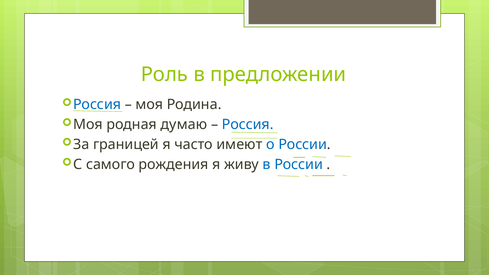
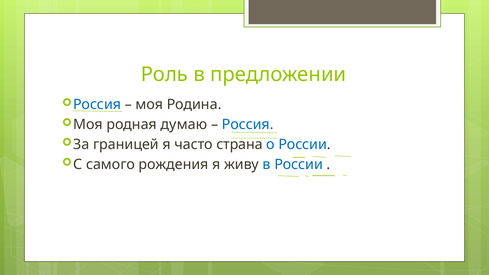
имеют: имеют -> страна
